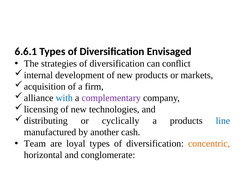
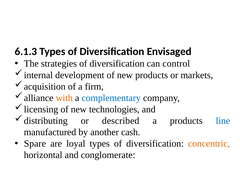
6.6.1: 6.6.1 -> 6.1.3
conflict: conflict -> control
with colour: blue -> orange
complementary colour: purple -> blue
cyclically: cyclically -> described
Team: Team -> Spare
